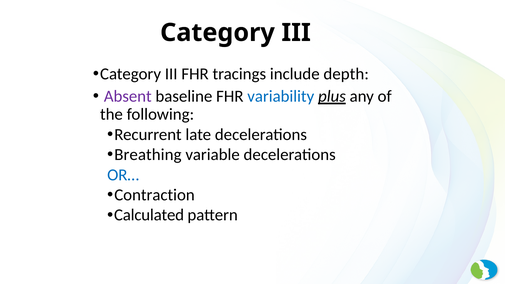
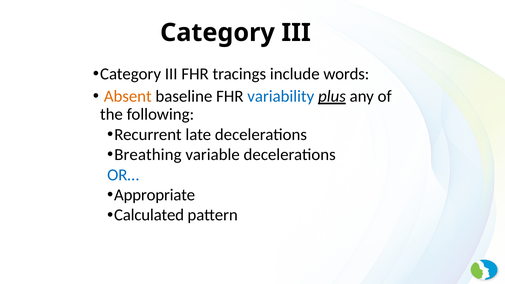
depth: depth -> words
Absent colour: purple -> orange
Contraction: Contraction -> Appropriate
